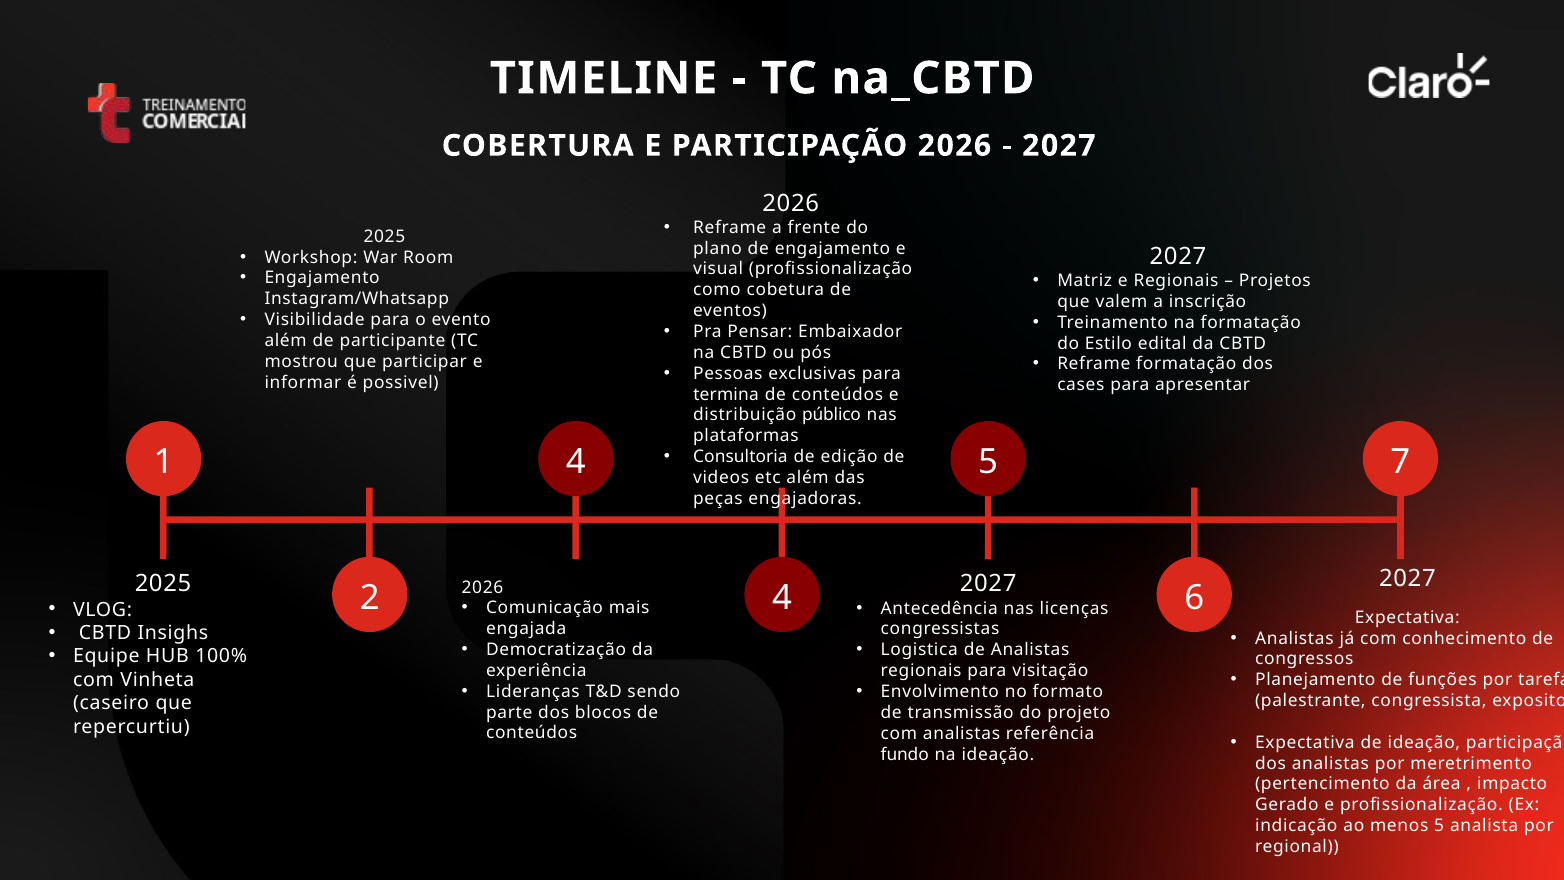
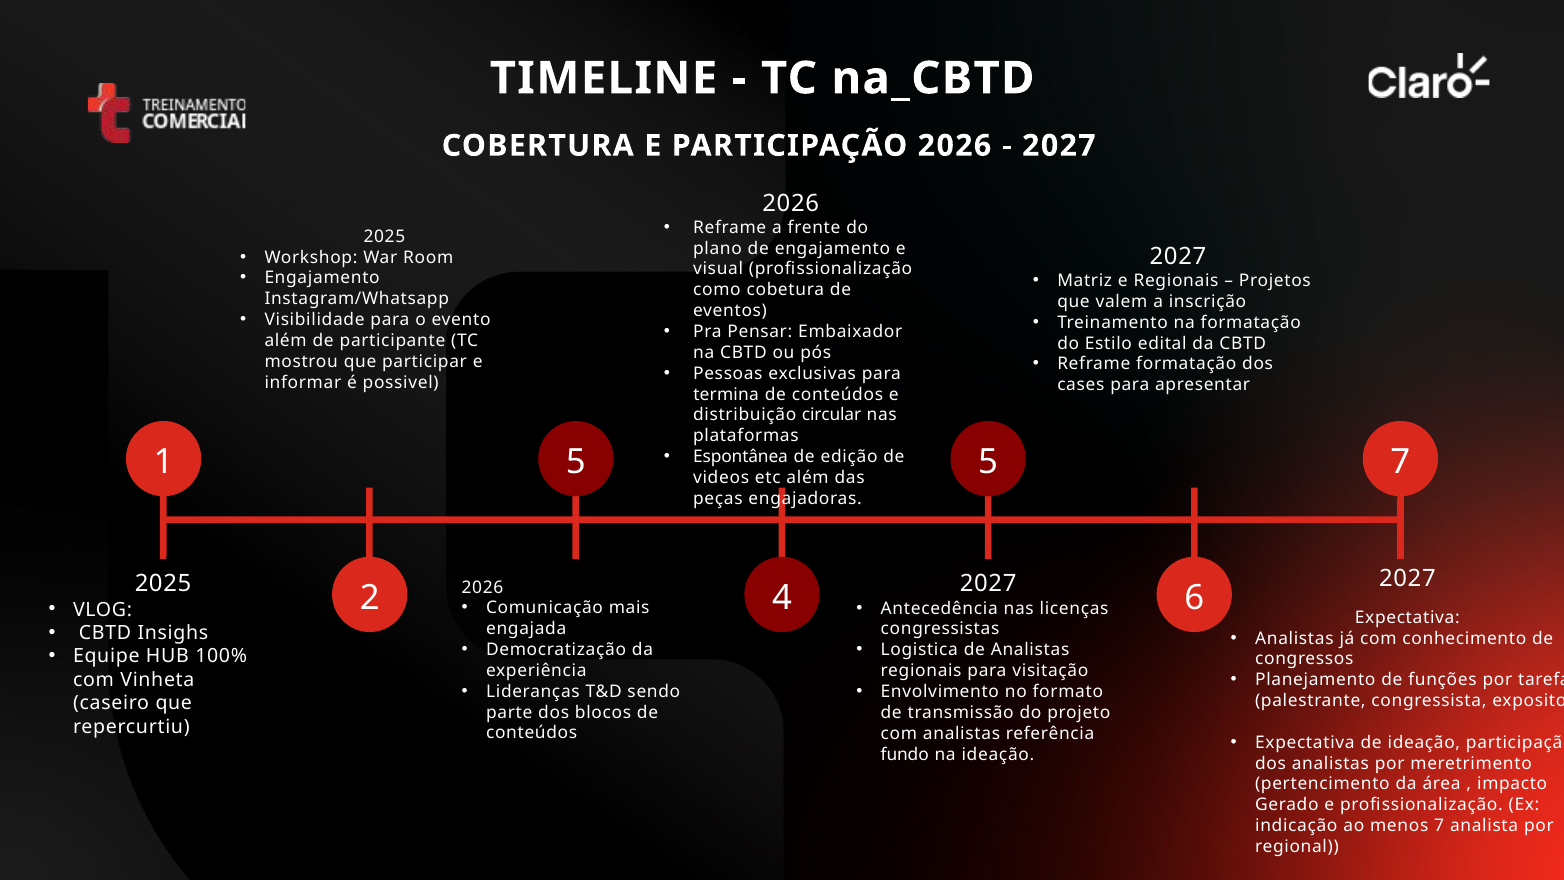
público: público -> circular
Consultoria: Consultoria -> Espontânea
1 4: 4 -> 5
menos 5: 5 -> 7
